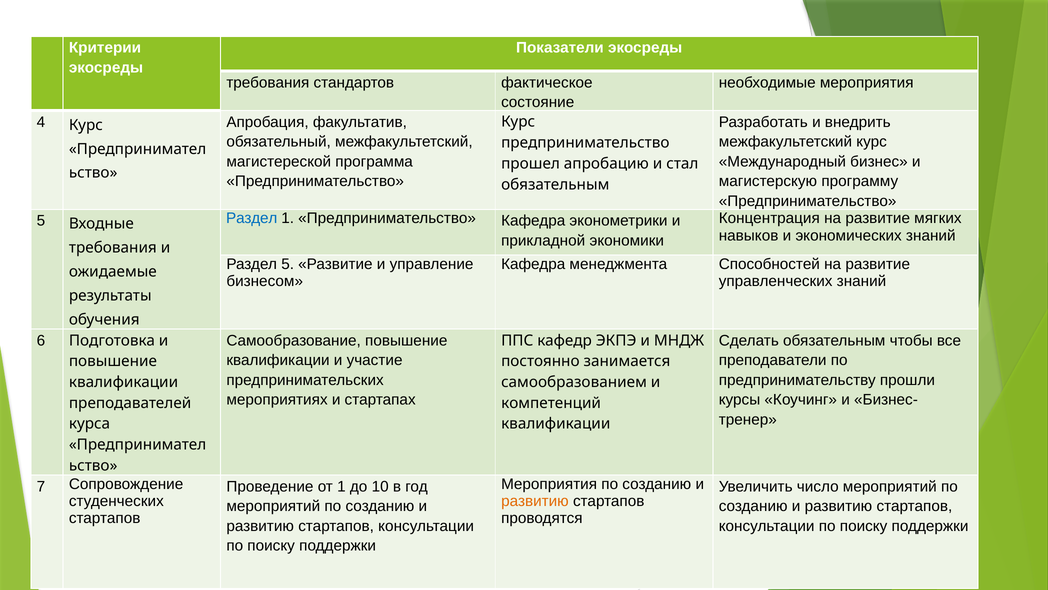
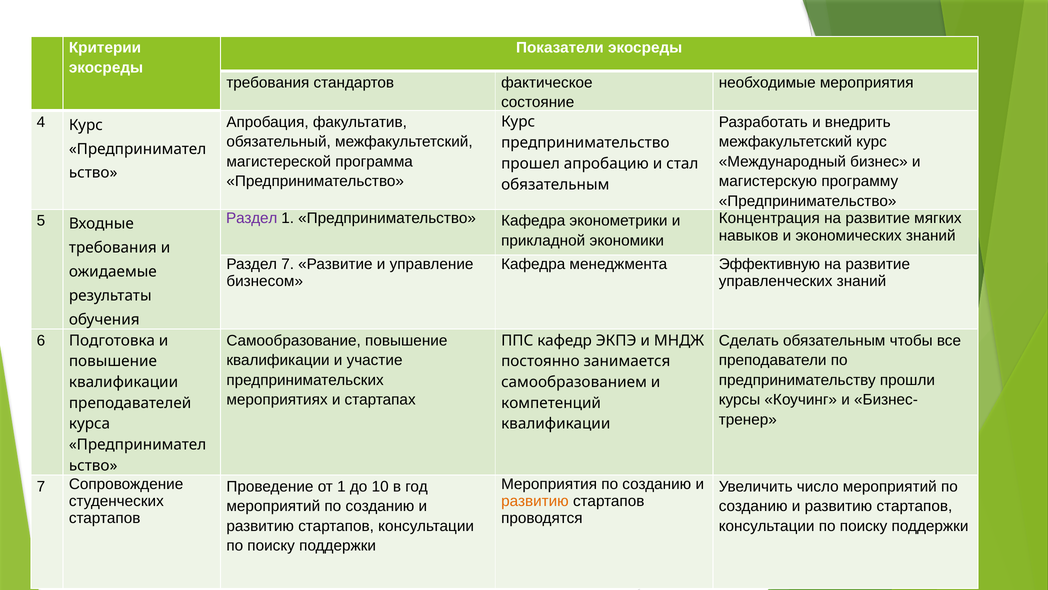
Раздел at (252, 218) colour: blue -> purple
Раздел 5: 5 -> 7
Способностей: Способностей -> Эффективную
